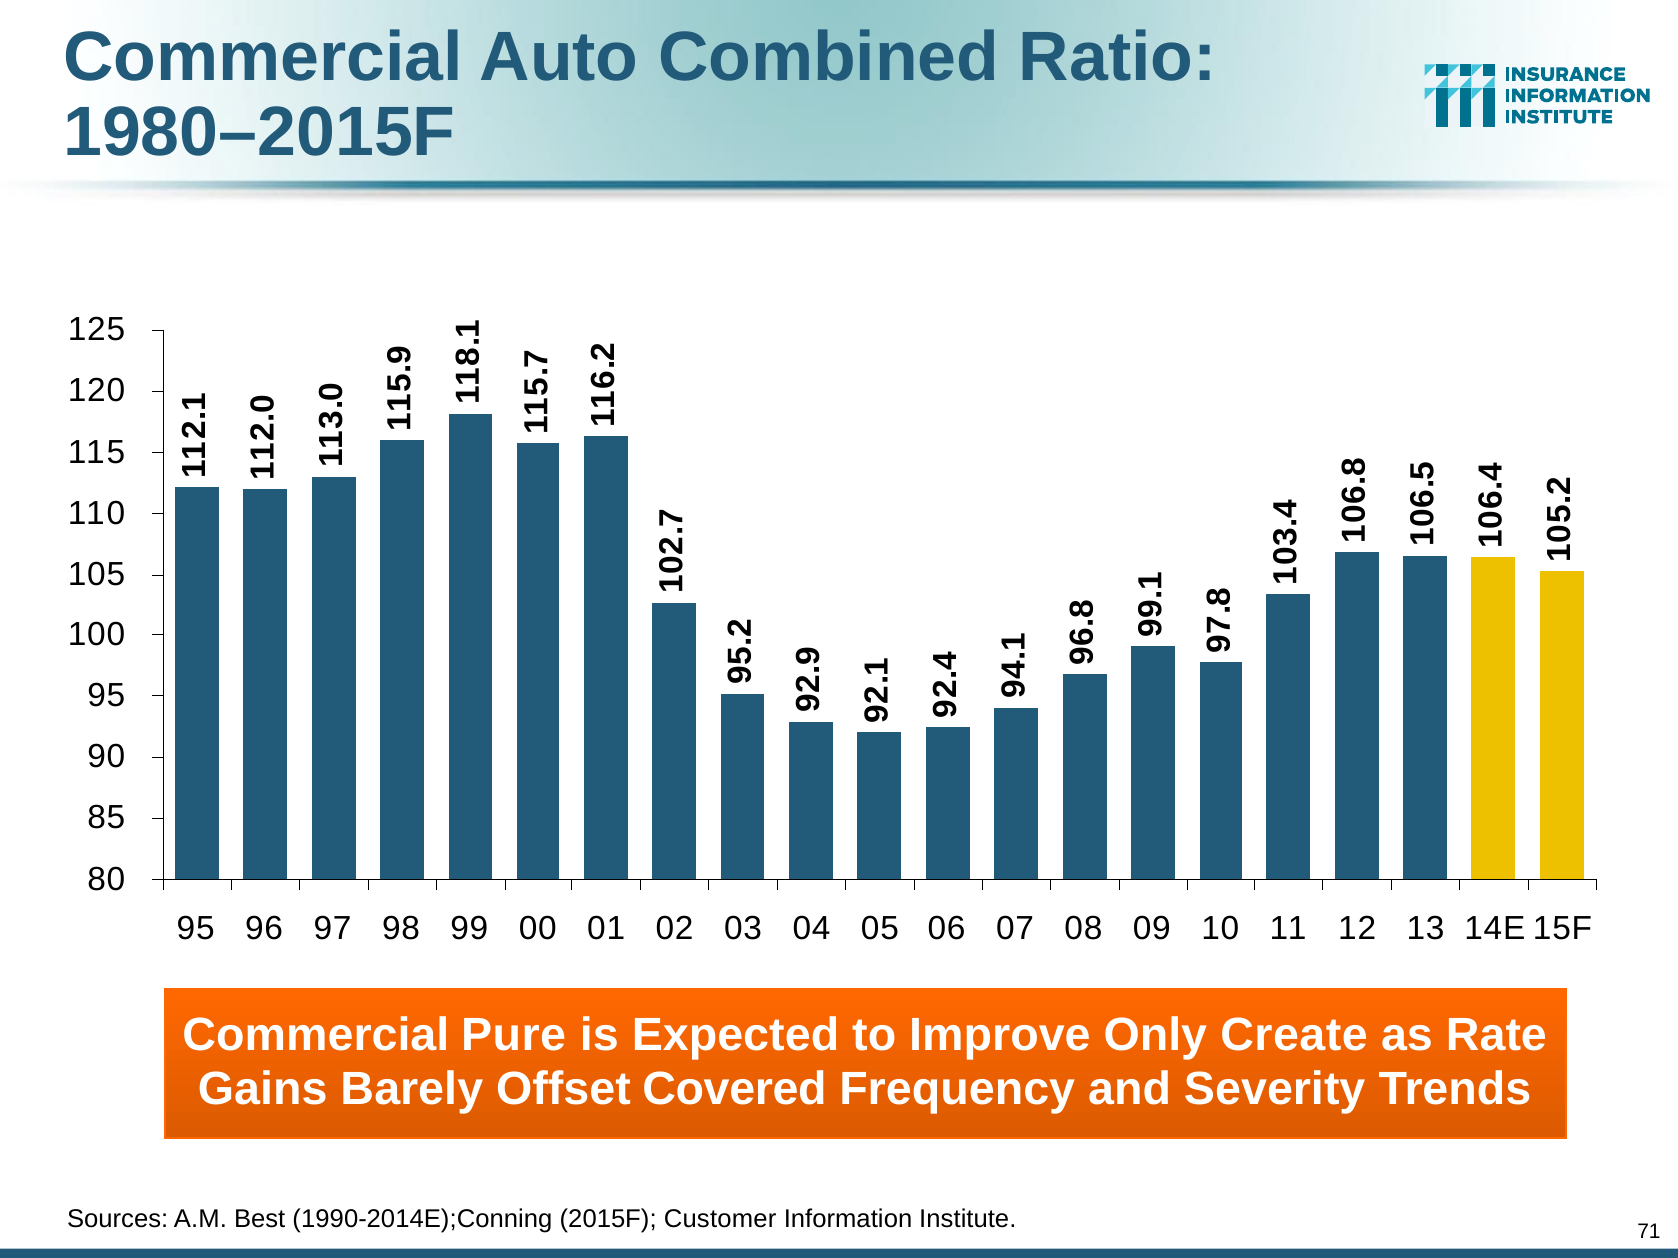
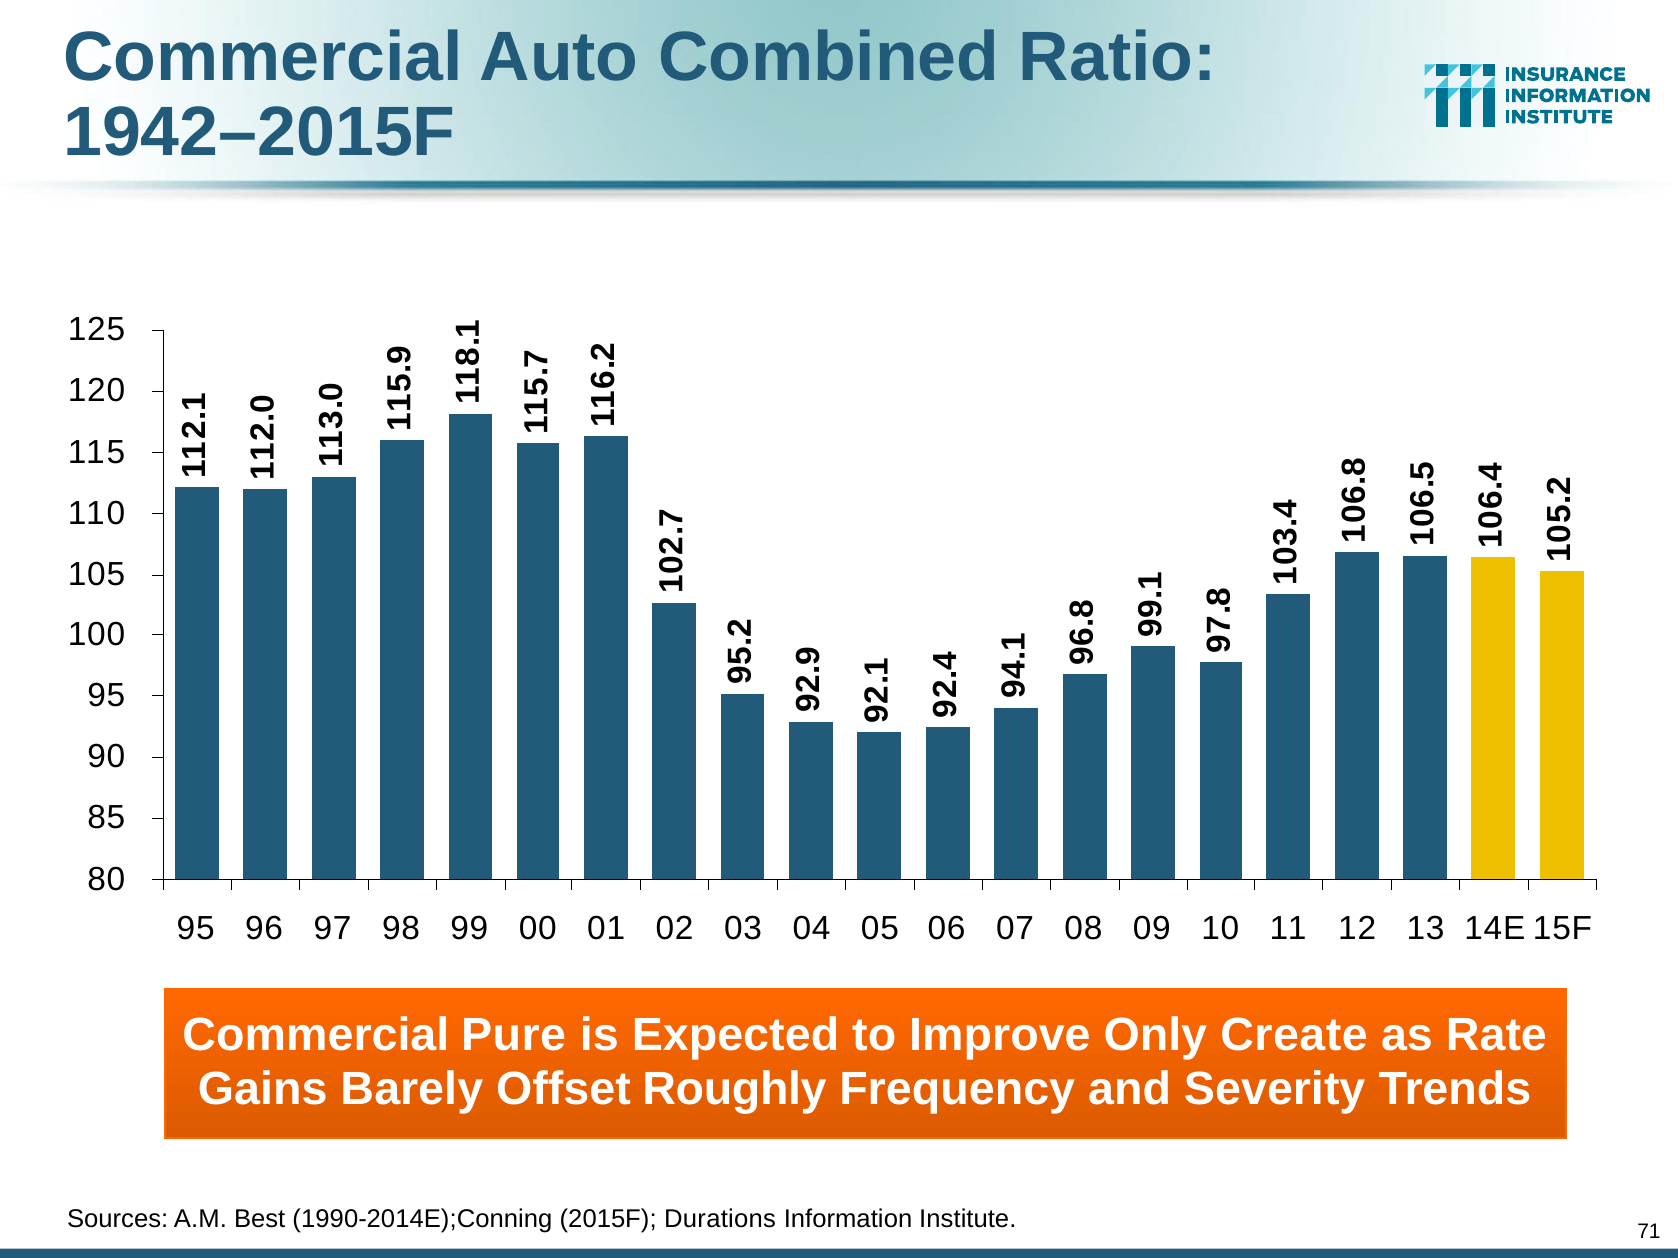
1980–2015F: 1980–2015F -> 1942–2015F
Covered: Covered -> Roughly
Customer: Customer -> Durations
